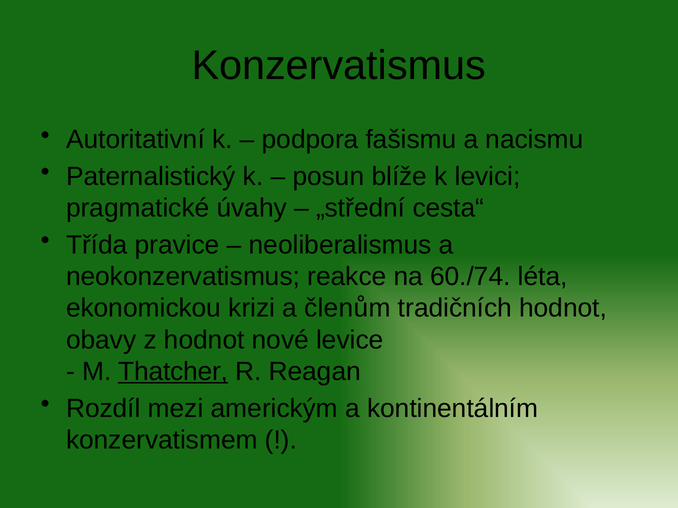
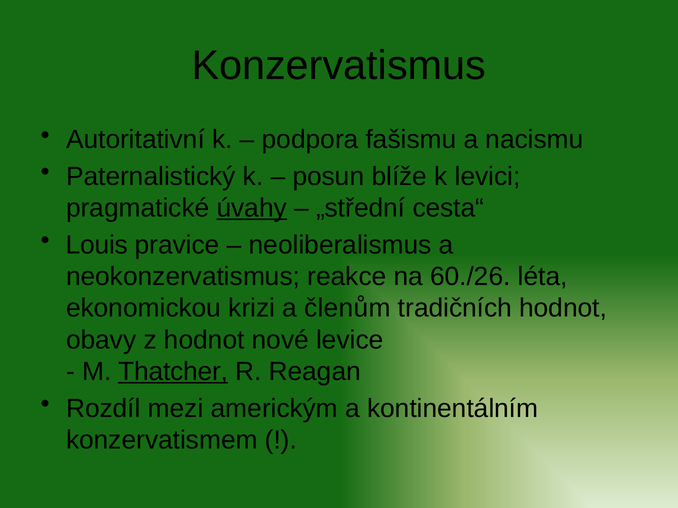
úvahy underline: none -> present
Třída: Třída -> Louis
60./74: 60./74 -> 60./26
